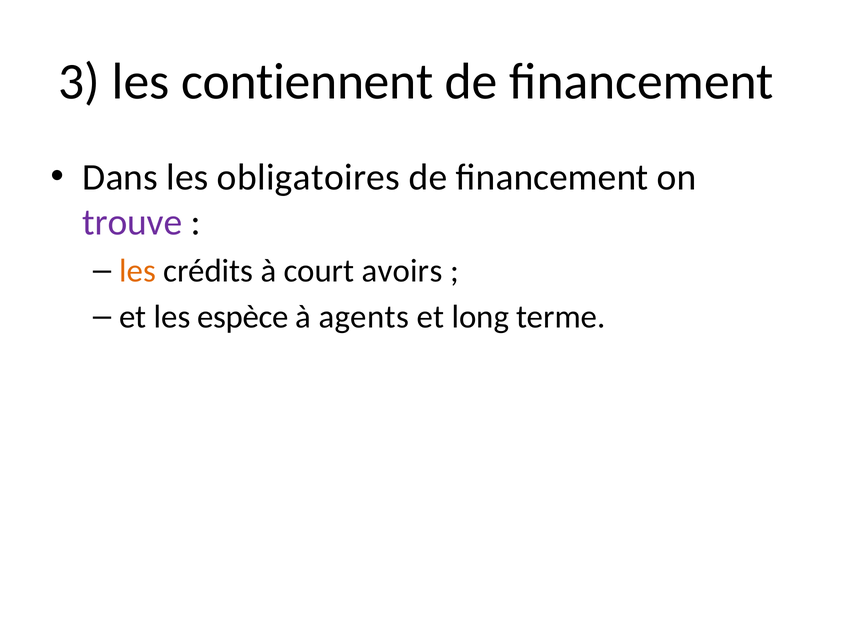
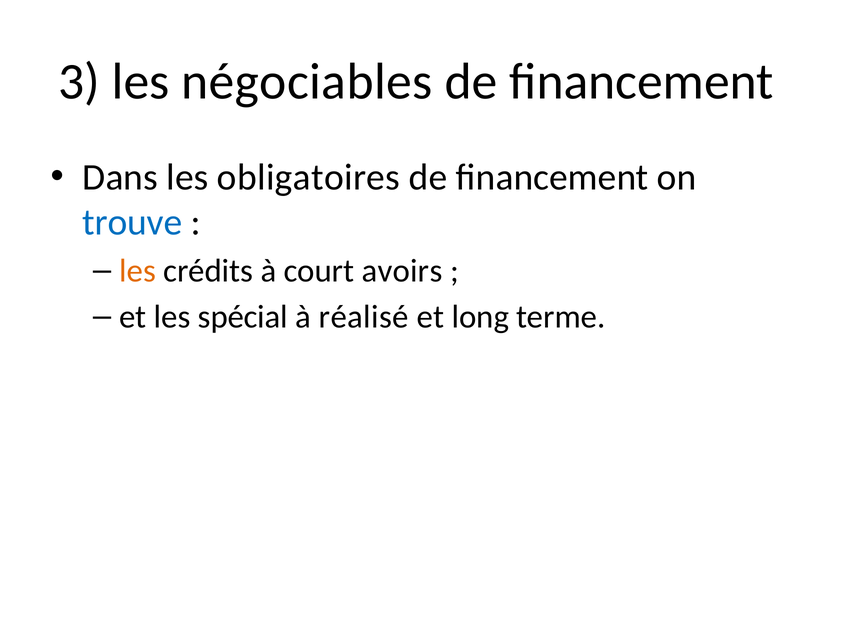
contiennent: contiennent -> négociables
trouve colour: purple -> blue
espèce: espèce -> spécial
agents: agents -> réalisé
